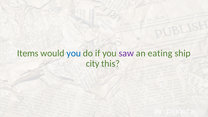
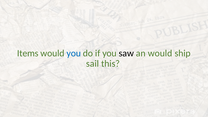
saw colour: purple -> black
an eating: eating -> would
city: city -> sail
